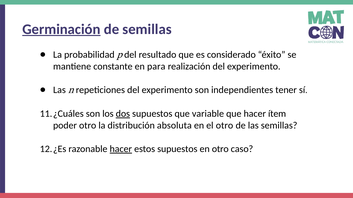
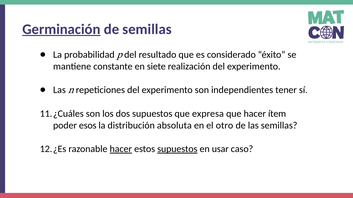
para: para -> siete
dos underline: present -> none
variable: variable -> expresa
poder otro: otro -> esos
supuestos at (177, 149) underline: none -> present
en otro: otro -> usar
